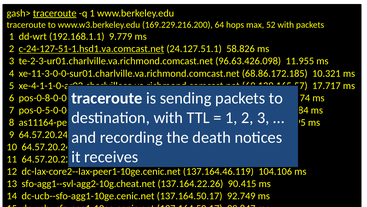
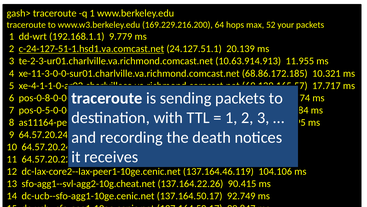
traceroute at (55, 13) underline: present -> none
52 with: with -> your
58.826: 58.826 -> 20.139
96.63.426.098: 96.63.426.098 -> 10.63.914.913
